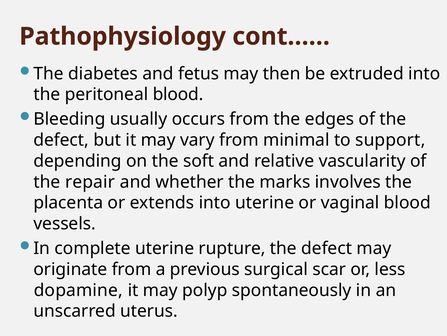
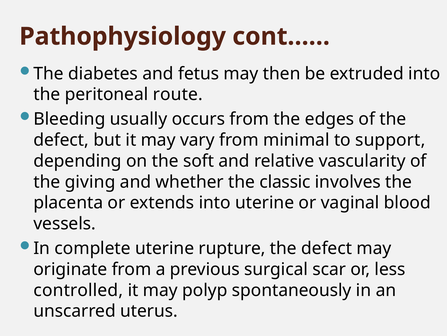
peritoneal blood: blood -> route
repair: repair -> giving
marks: marks -> classic
dopamine: dopamine -> controlled
